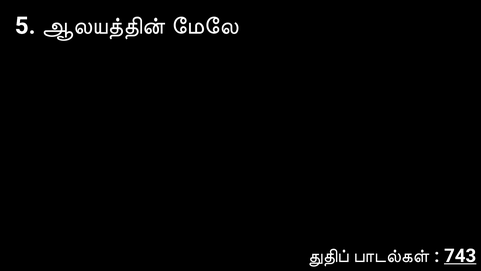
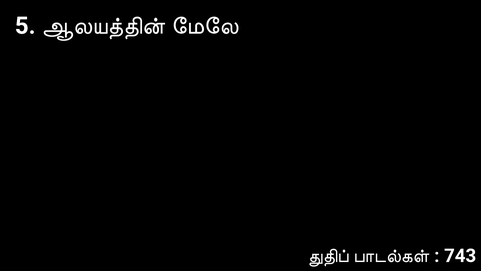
743 underline: present -> none
